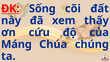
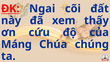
Sống: Sống -> Ngai
